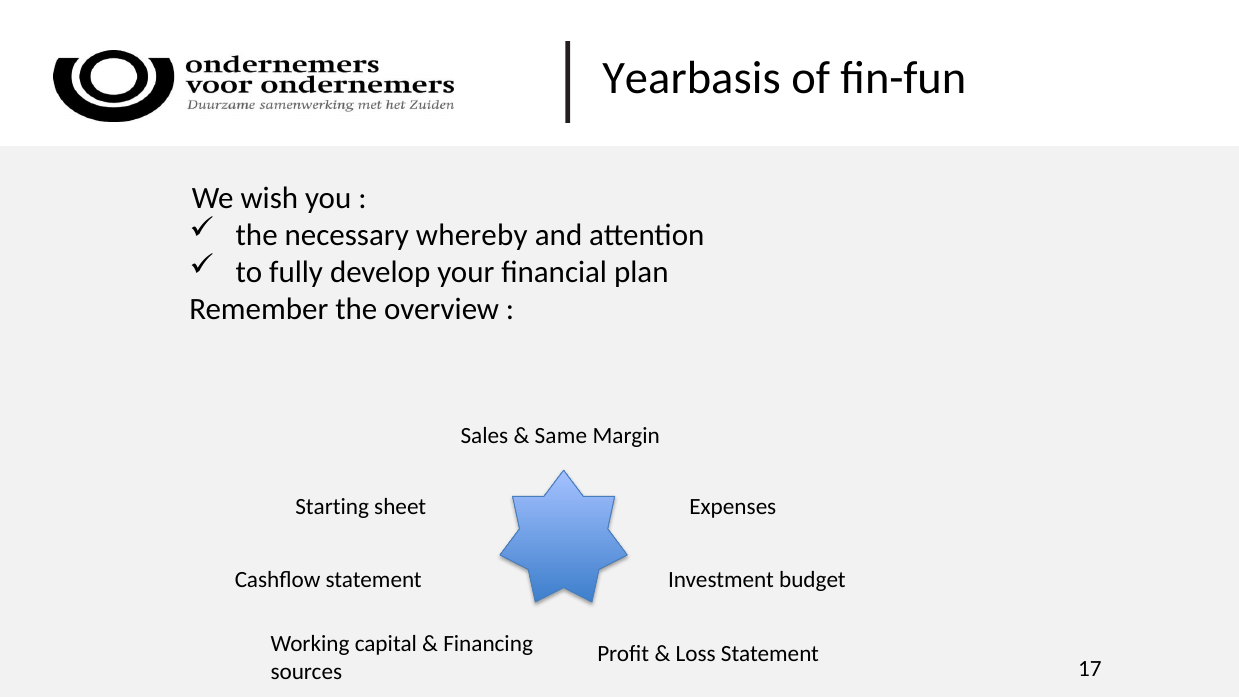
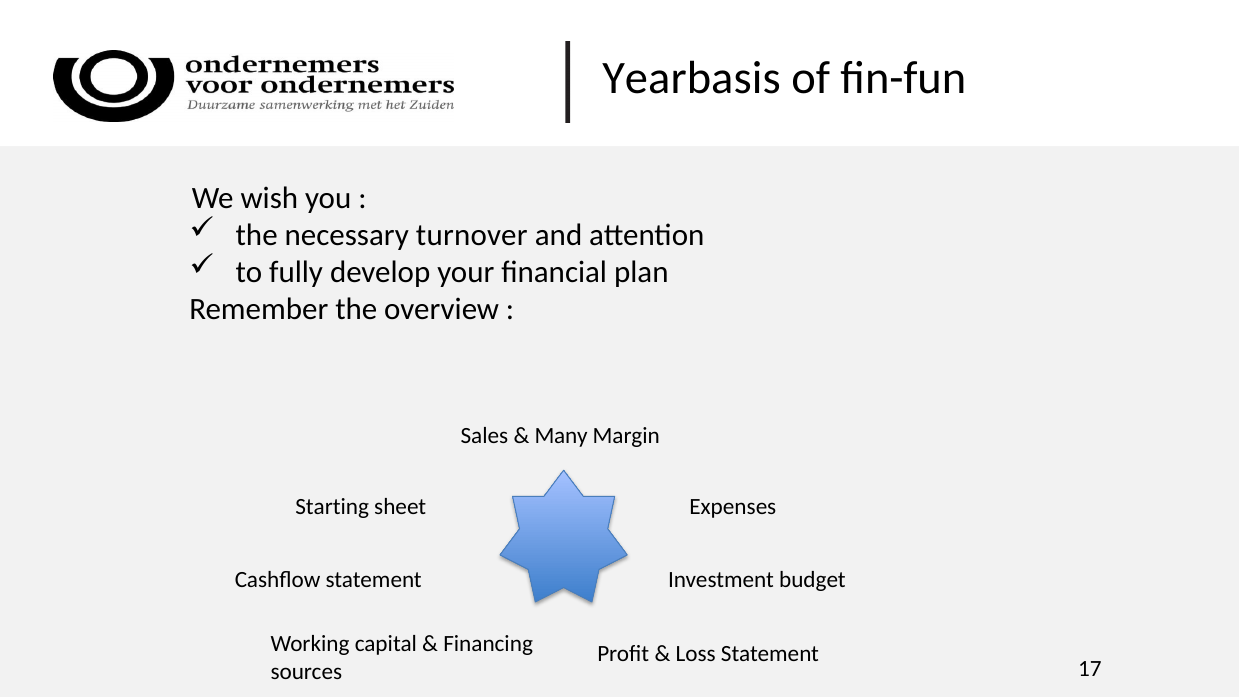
whereby: whereby -> turnover
Same: Same -> Many
